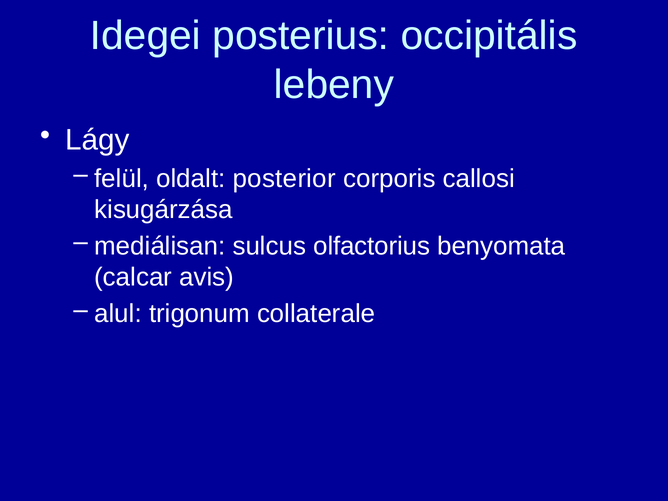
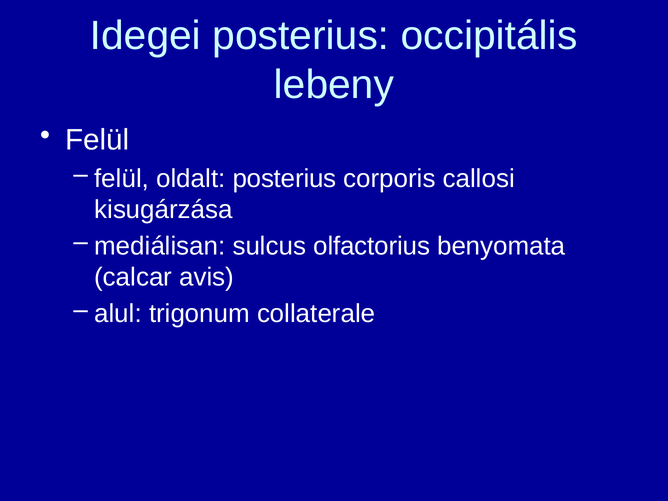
Lágy at (97, 140): Lágy -> Felül
oldalt posterior: posterior -> posterius
